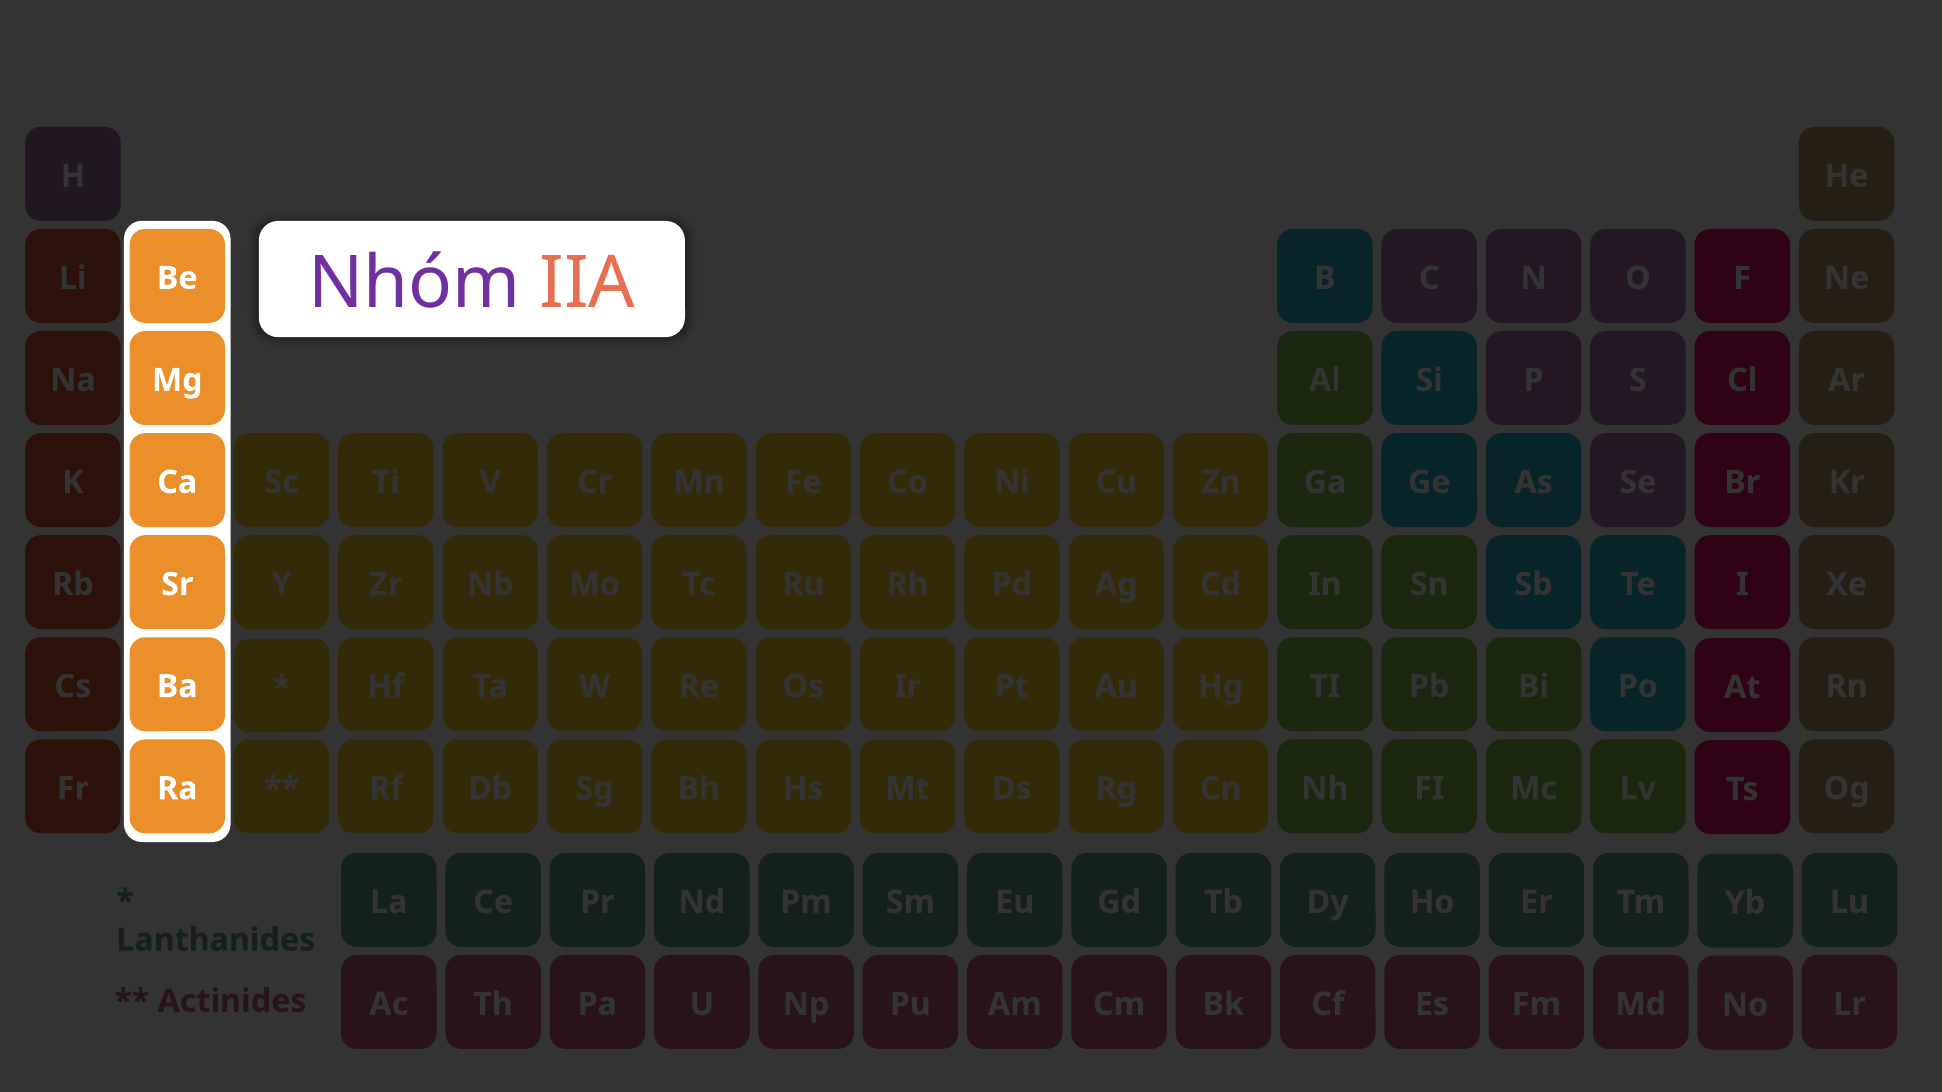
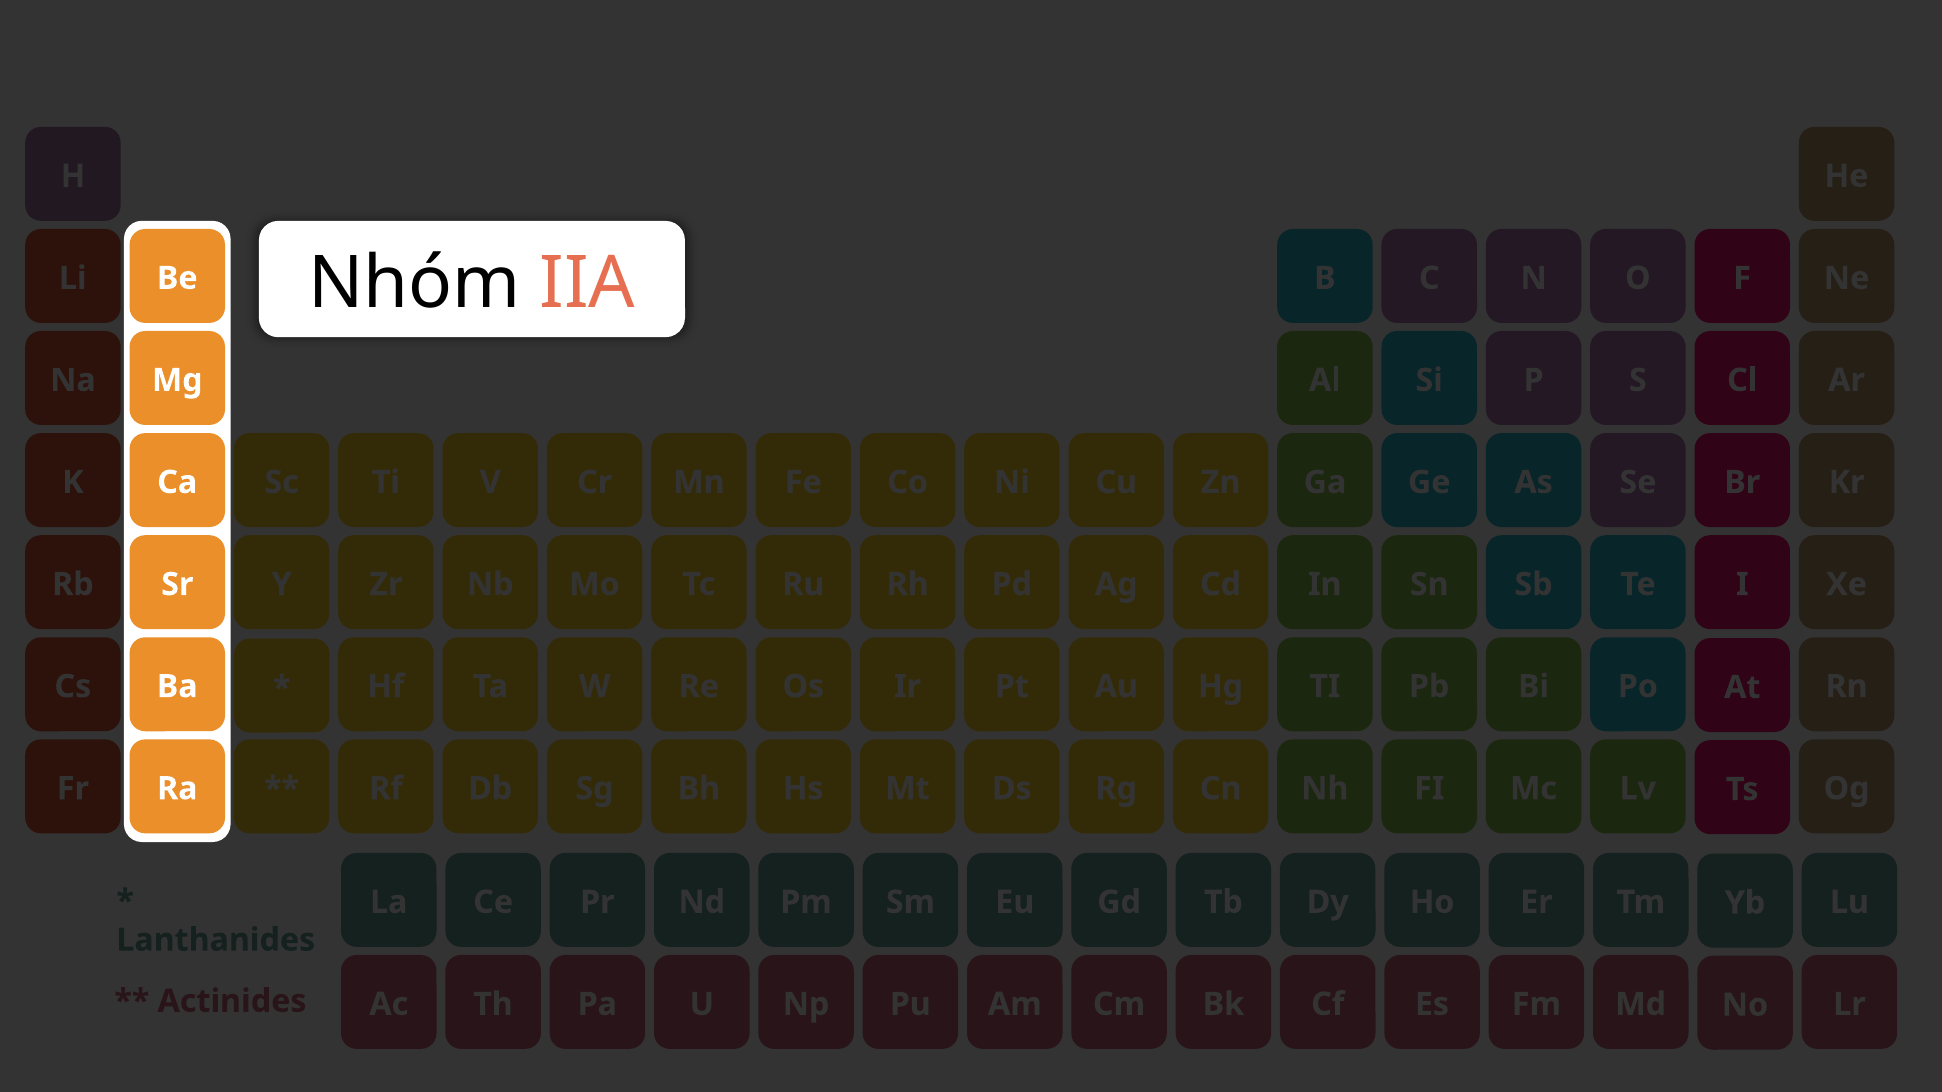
Nhóm colour: purple -> black
